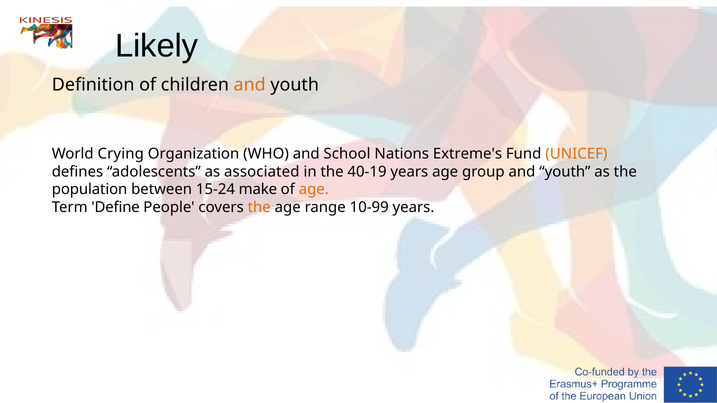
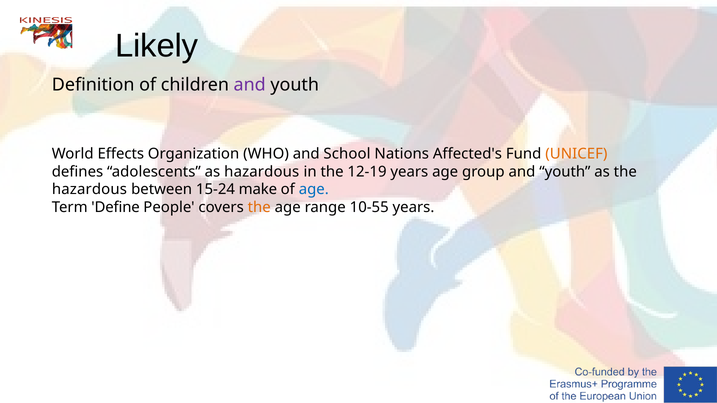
and at (250, 85) colour: orange -> purple
Crying: Crying -> Effects
Extreme's: Extreme's -> Affected's
as associated: associated -> hazardous
40-19: 40-19 -> 12-19
population at (90, 190): population -> hazardous
age at (314, 190) colour: orange -> blue
10-99: 10-99 -> 10-55
